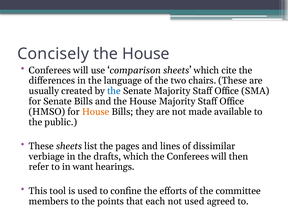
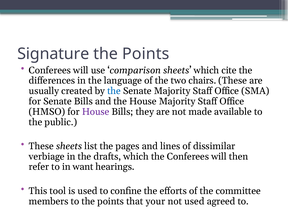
Concisely: Concisely -> Signature
House at (146, 54): House -> Points
House at (96, 112) colour: orange -> purple
each: each -> your
